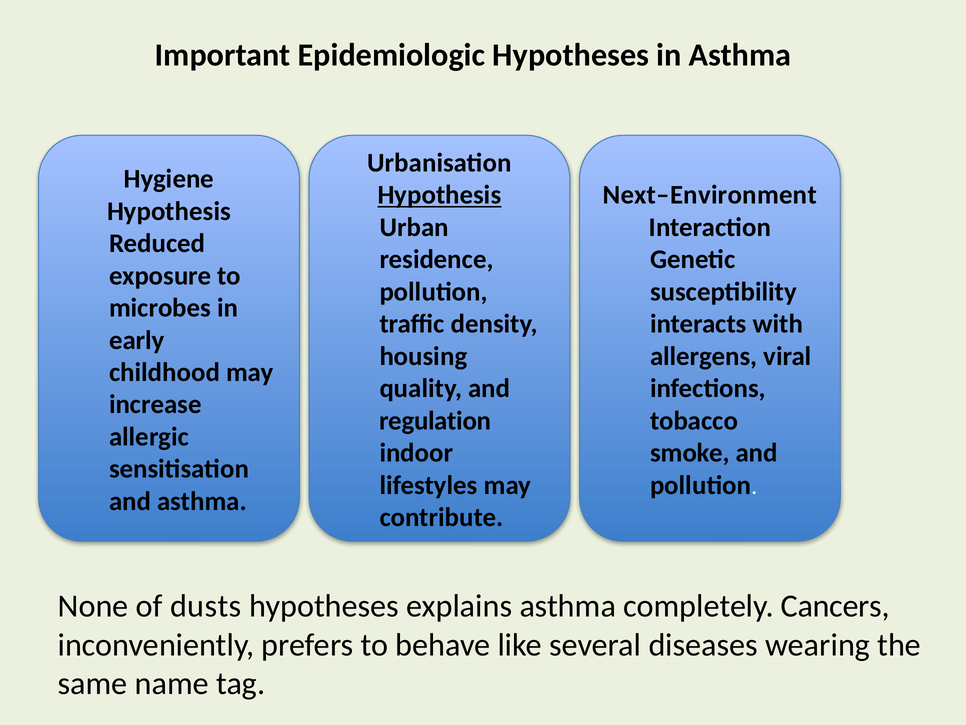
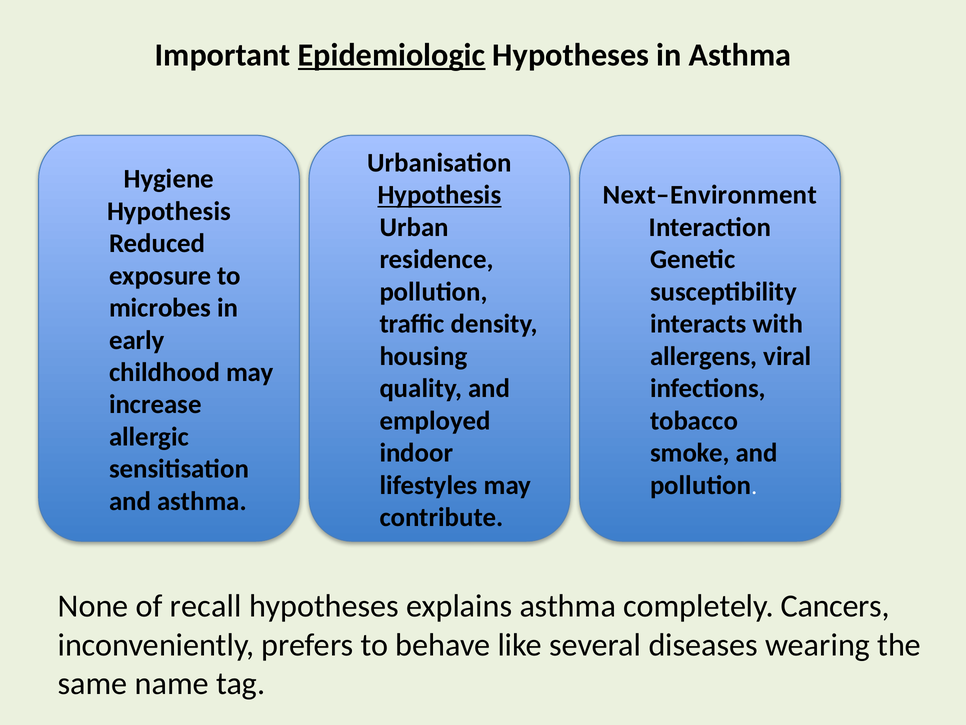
Epidemiologic underline: none -> present
regulation: regulation -> employed
dusts: dusts -> recall
